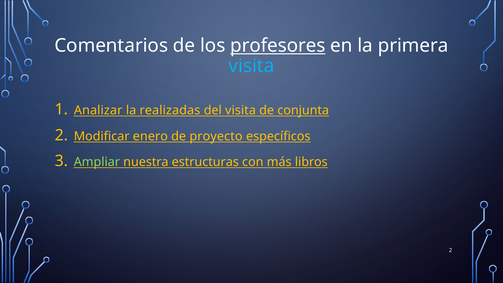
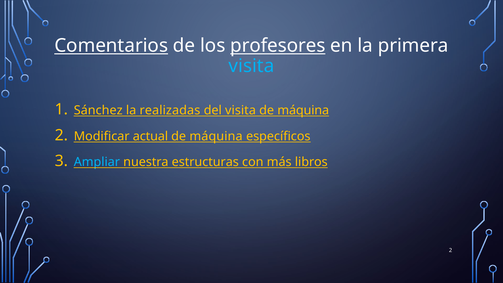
Comentarios underline: none -> present
Analizar: Analizar -> Sánchez
conjunta at (303, 110): conjunta -> máquina
enero: enero -> actual
proyecto at (216, 136): proyecto -> máquina
Ampliar colour: light green -> light blue
